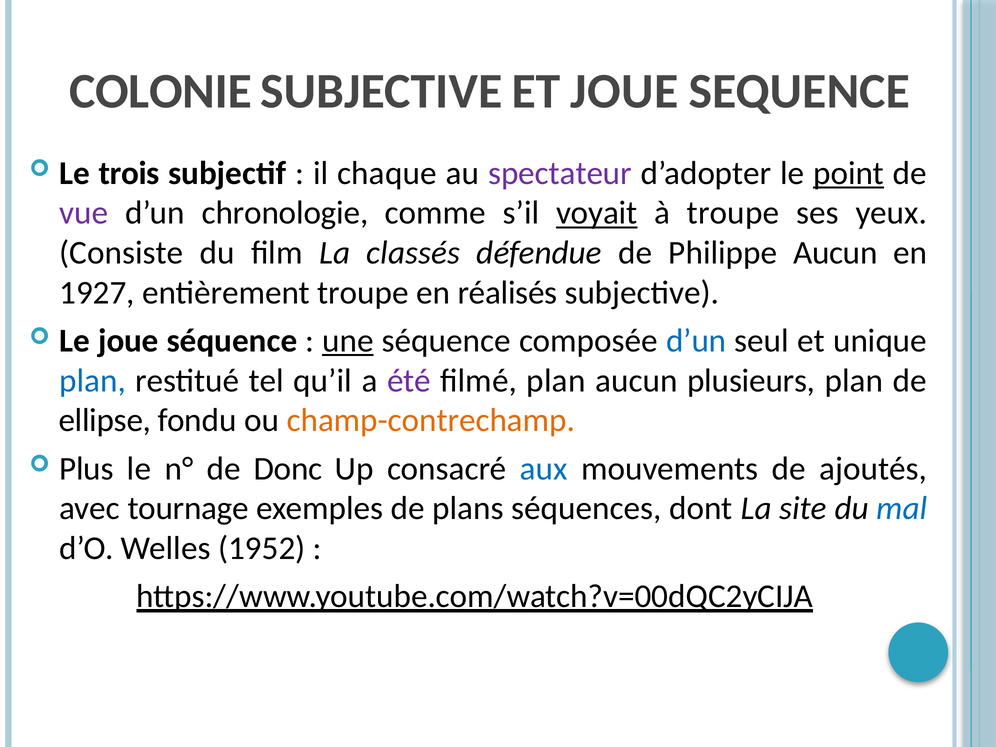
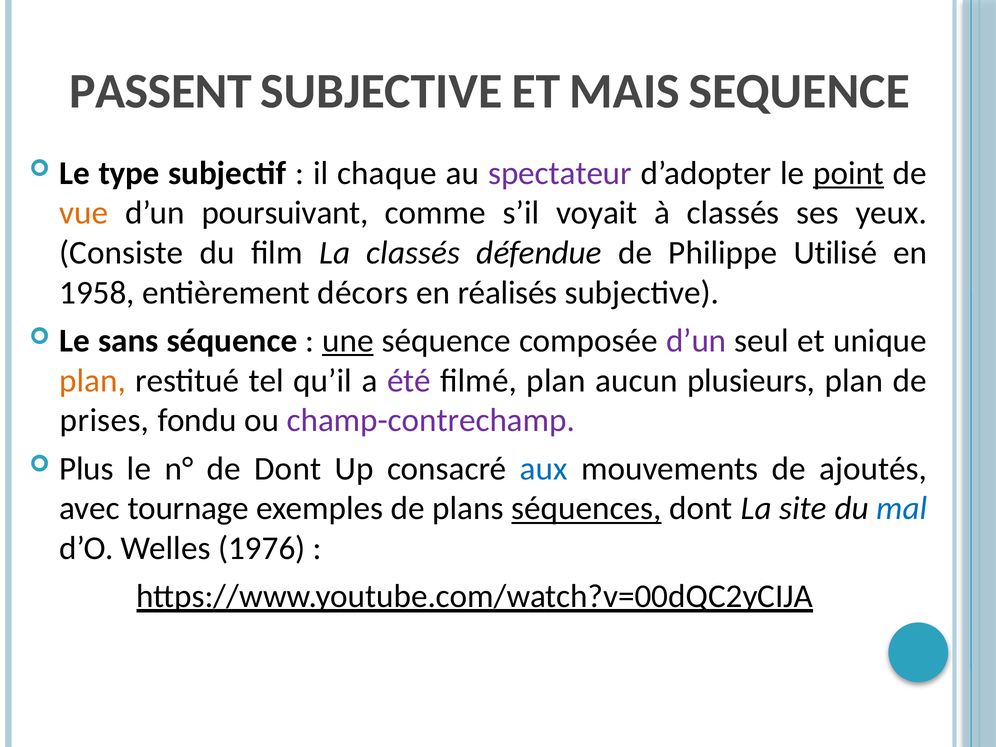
COLONIE: COLONIE -> PASSENT
ET JOUE: JOUE -> MAIS
trois: trois -> type
vue colour: purple -> orange
chronologie: chronologie -> poursuivant
voyait underline: present -> none
à troupe: troupe -> classés
Philippe Aucun: Aucun -> Utilisé
1927: 1927 -> 1958
entièrement troupe: troupe -> décors
Le joue: joue -> sans
d’un at (696, 341) colour: blue -> purple
plan at (93, 381) colour: blue -> orange
ellipse: ellipse -> prises
champ-contrechamp colour: orange -> purple
de Donc: Donc -> Dont
séquences underline: none -> present
1952: 1952 -> 1976
